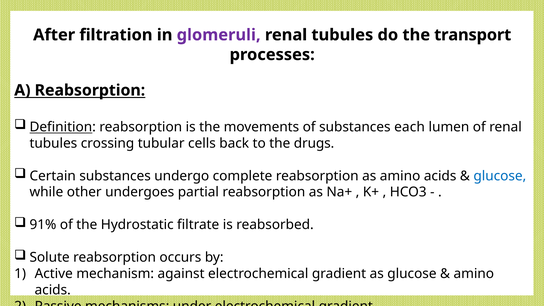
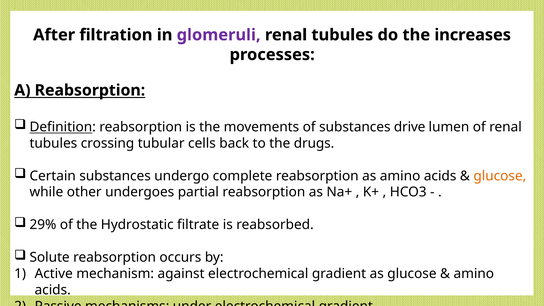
transport: transport -> increases
each: each -> drive
glucose at (500, 176) colour: blue -> orange
91%: 91% -> 29%
